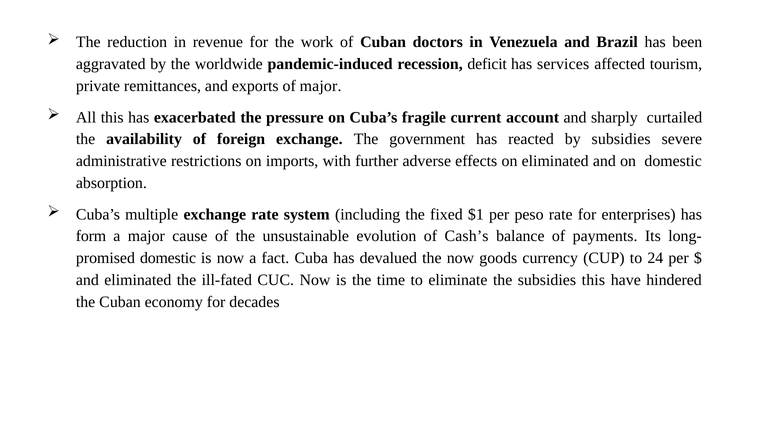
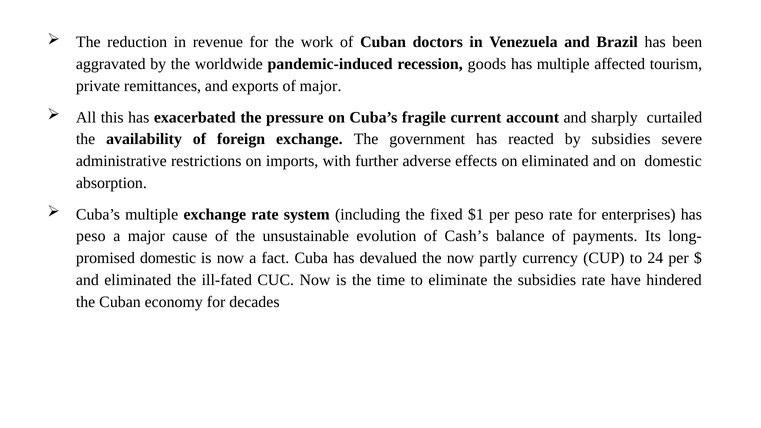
deficit: deficit -> goods
has services: services -> multiple
form at (91, 236): form -> peso
goods: goods -> partly
subsidies this: this -> rate
